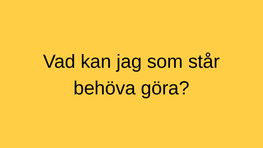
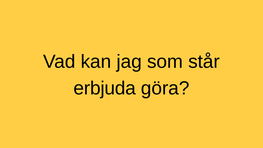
behöva: behöva -> erbjuda
